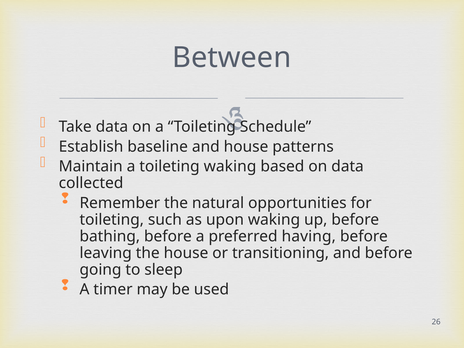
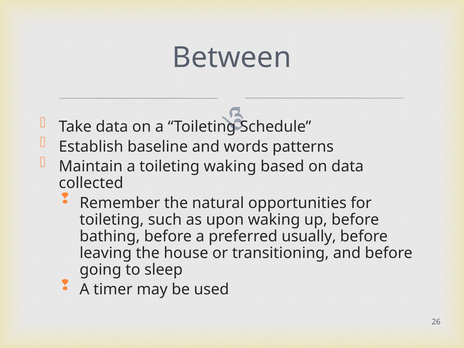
and house: house -> words
having: having -> usually
